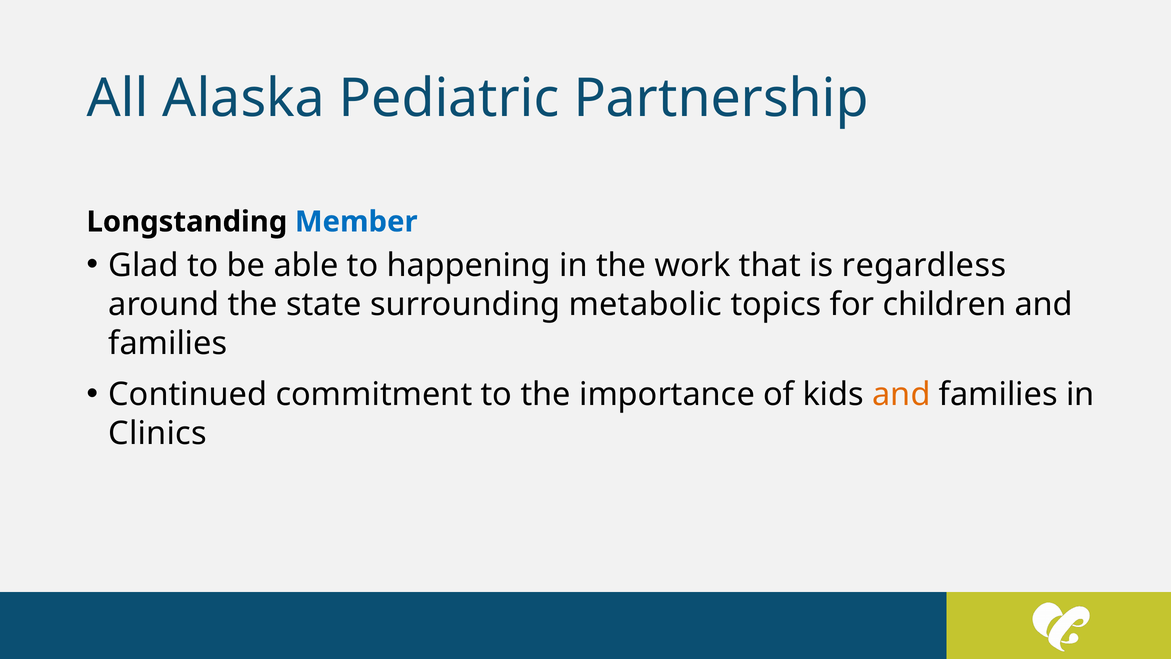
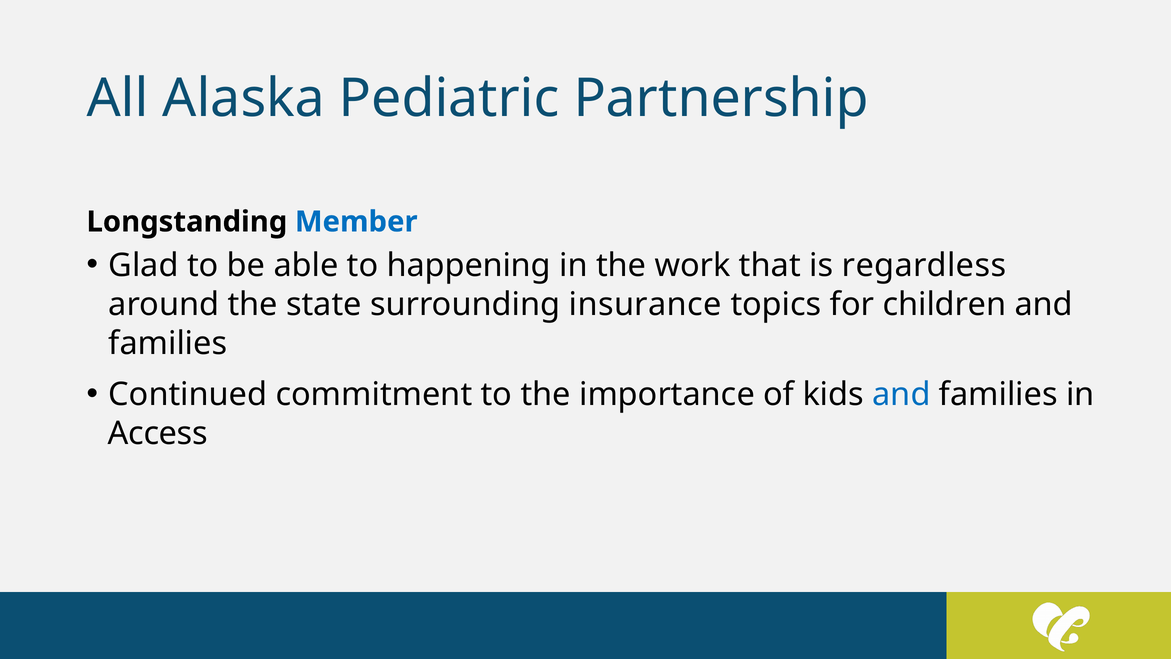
metabolic: metabolic -> insurance
and at (901, 395) colour: orange -> blue
Clinics: Clinics -> Access
